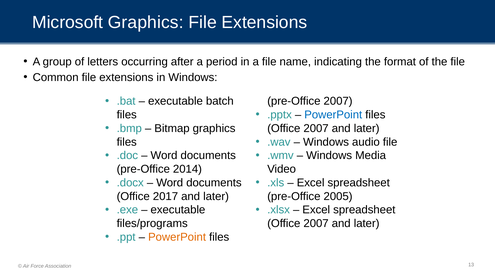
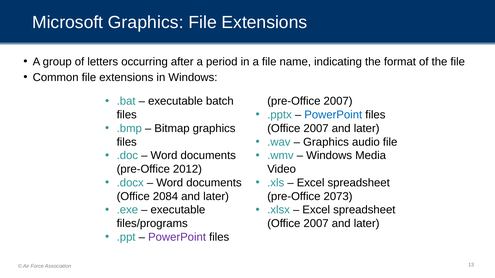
Windows at (326, 142): Windows -> Graphics
2014: 2014 -> 2012
2017: 2017 -> 2084
2005: 2005 -> 2073
PowerPoint at (177, 237) colour: orange -> purple
